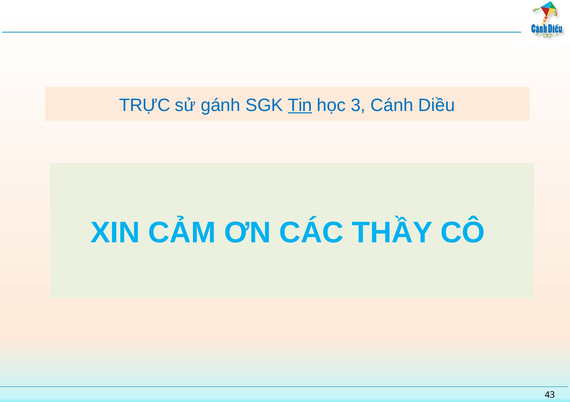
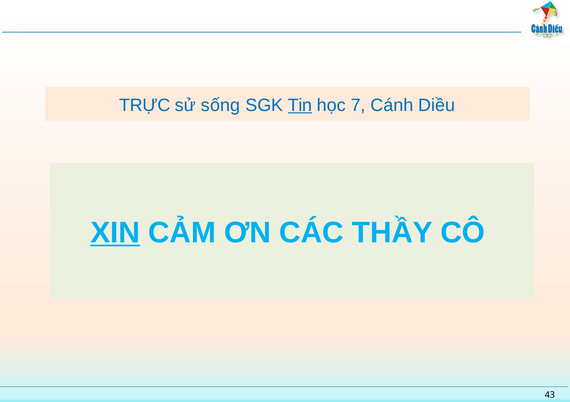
gánh: gánh -> sống
3: 3 -> 7
XIN underline: none -> present
